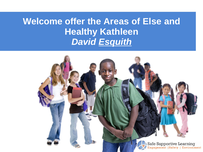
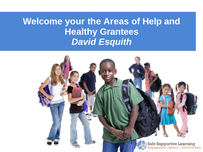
offer: offer -> your
Else: Else -> Help
Kathleen: Kathleen -> Grantees
Esquith underline: present -> none
